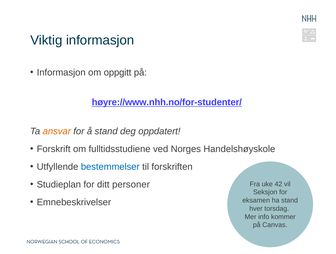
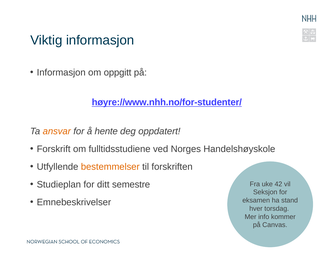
å stand: stand -> hente
bestemmelser colour: blue -> orange
personer: personer -> semestre
